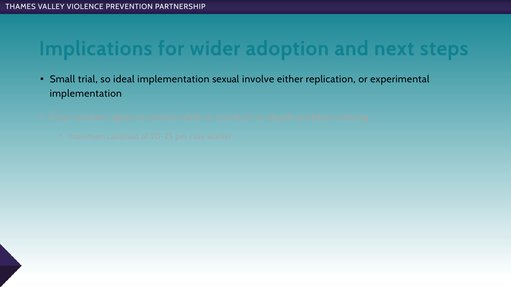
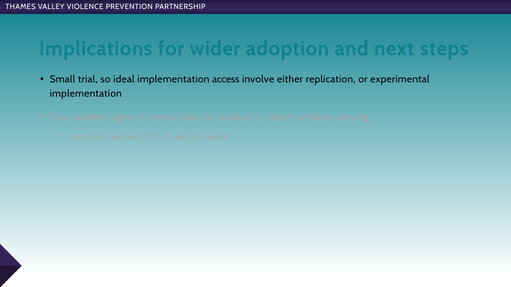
sexual: sexual -> access
